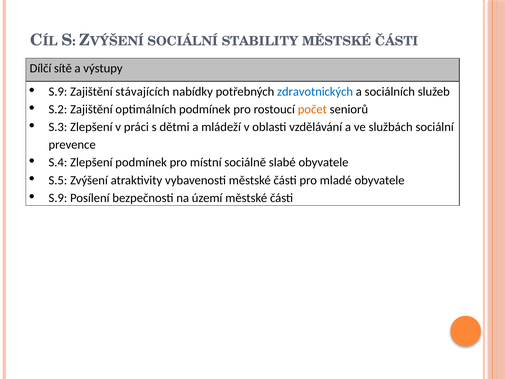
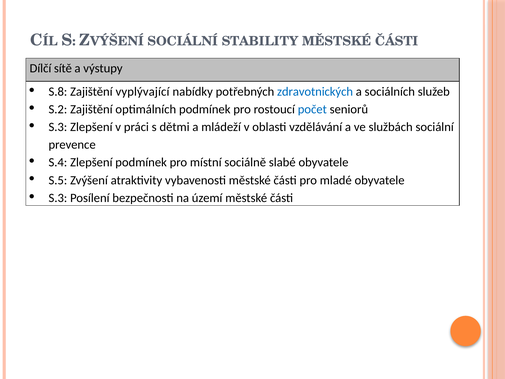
S.9 at (58, 91): S.9 -> S.8
stávajících: stávajících -> vyplývající
počet colour: orange -> blue
S.9 at (58, 198): S.9 -> S.3
